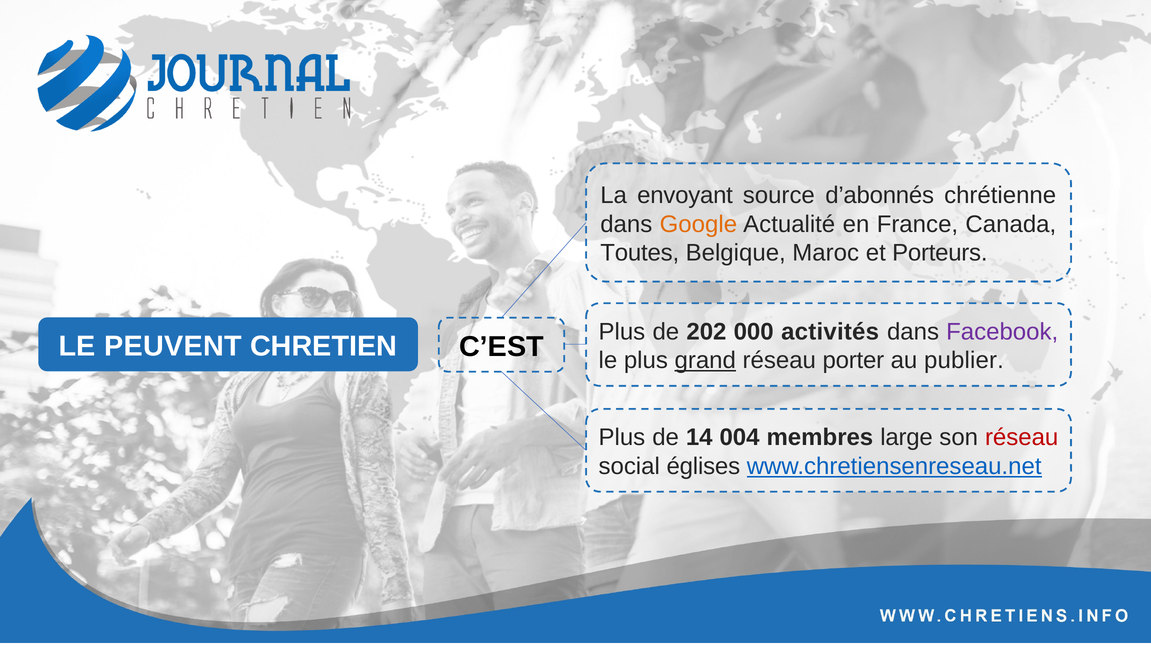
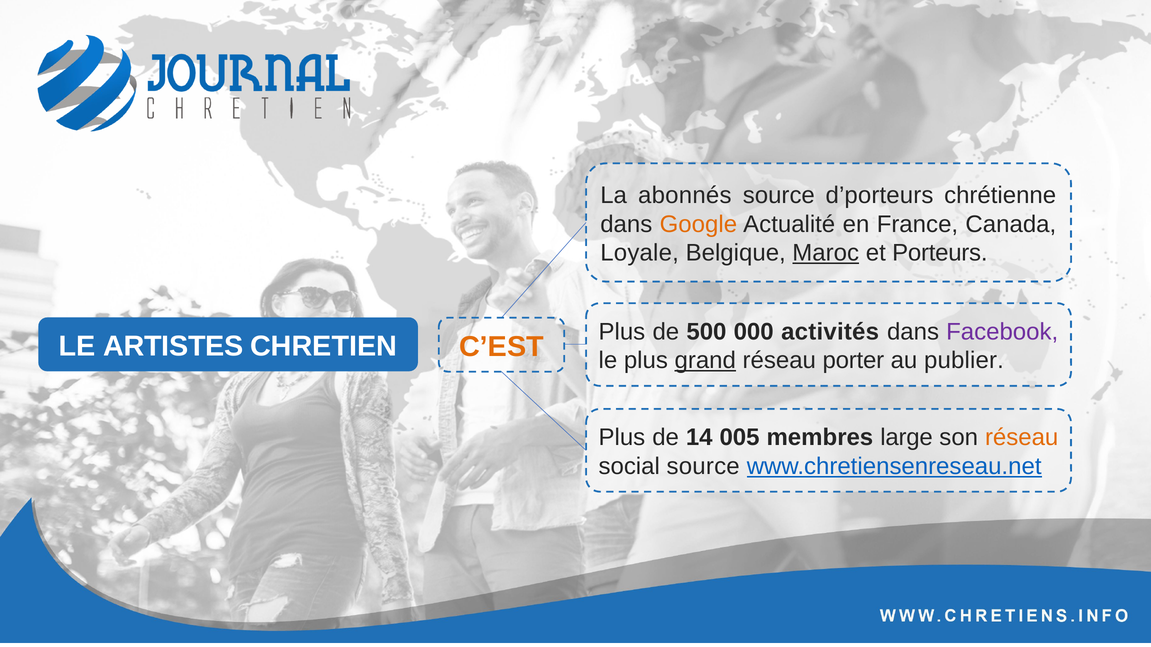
envoyant: envoyant -> abonnés
d’abonnés: d’abonnés -> d’porteurs
Toutes: Toutes -> Loyale
Maroc underline: none -> present
202: 202 -> 500
PEUVENT: PEUVENT -> ARTISTES
C’EST colour: black -> orange
004: 004 -> 005
réseau at (1022, 438) colour: red -> orange
social églises: églises -> source
